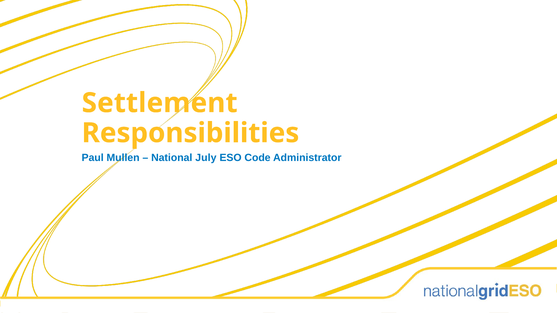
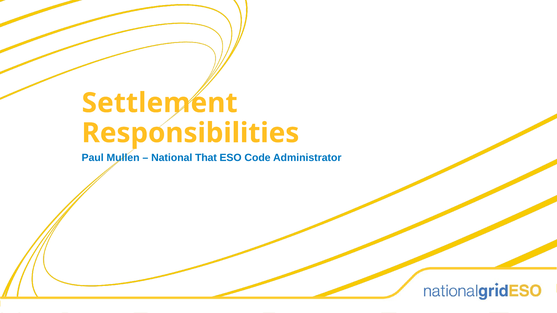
July: July -> That
